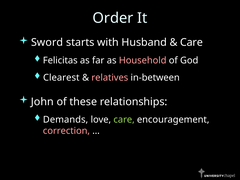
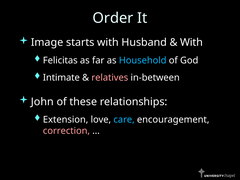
Sword: Sword -> Image
Care at (191, 42): Care -> With
Household colour: pink -> light blue
Clearest: Clearest -> Intimate
Demands: Demands -> Extension
care at (124, 120) colour: light green -> light blue
